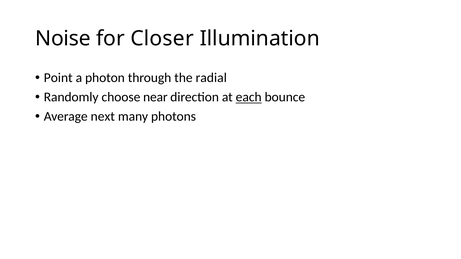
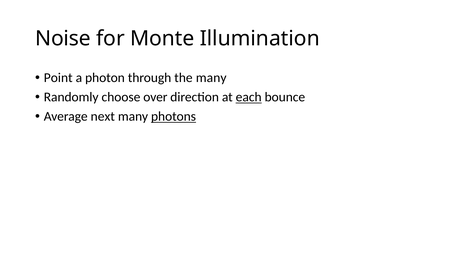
Closer: Closer -> Monte
the radial: radial -> many
near: near -> over
photons underline: none -> present
